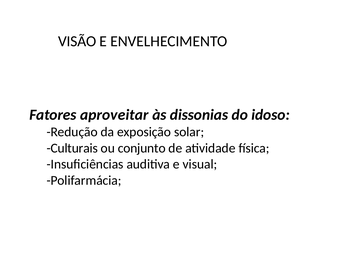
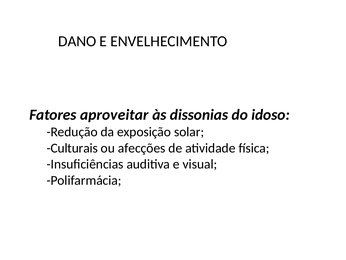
VISÃO: VISÃO -> DANO
conjunto: conjunto -> afecções
